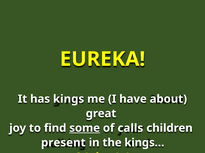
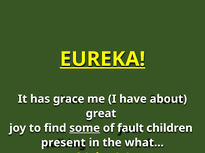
EUREKA underline: none -> present
kings: kings -> grace
calls: calls -> fault
kings…: kings… -> what…
